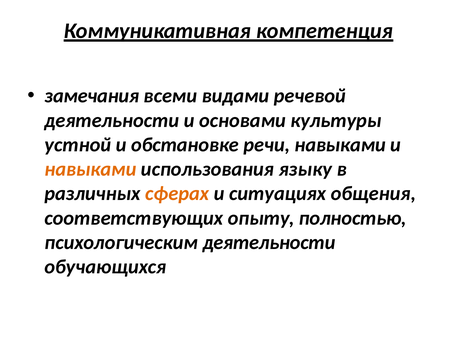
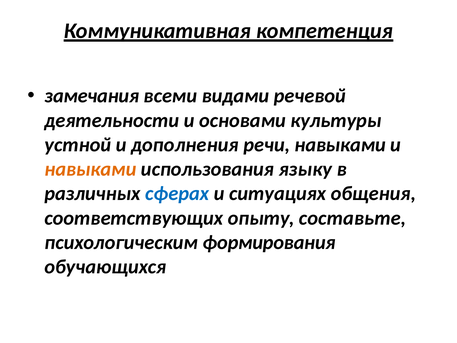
обстановке: обстановке -> дополнения
сферах colour: orange -> blue
полностью: полностью -> составьте
психологическим деятельности: деятельности -> формирования
